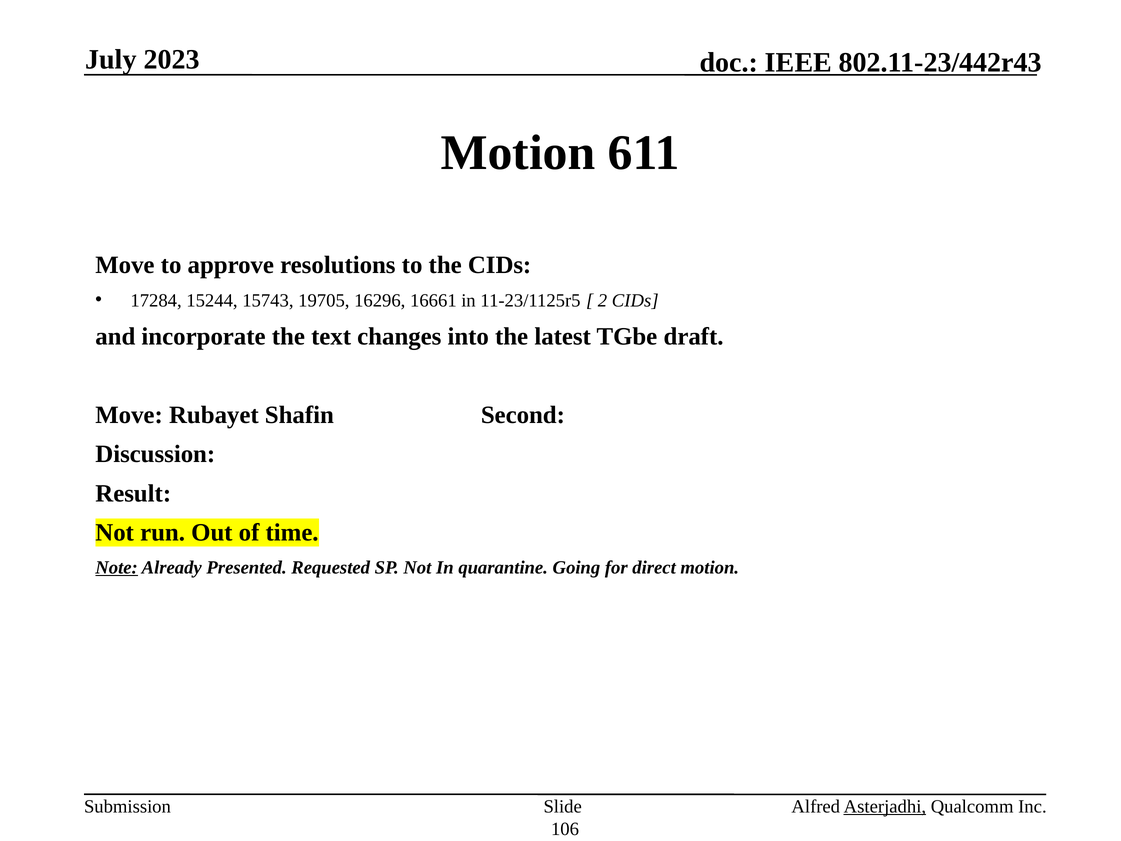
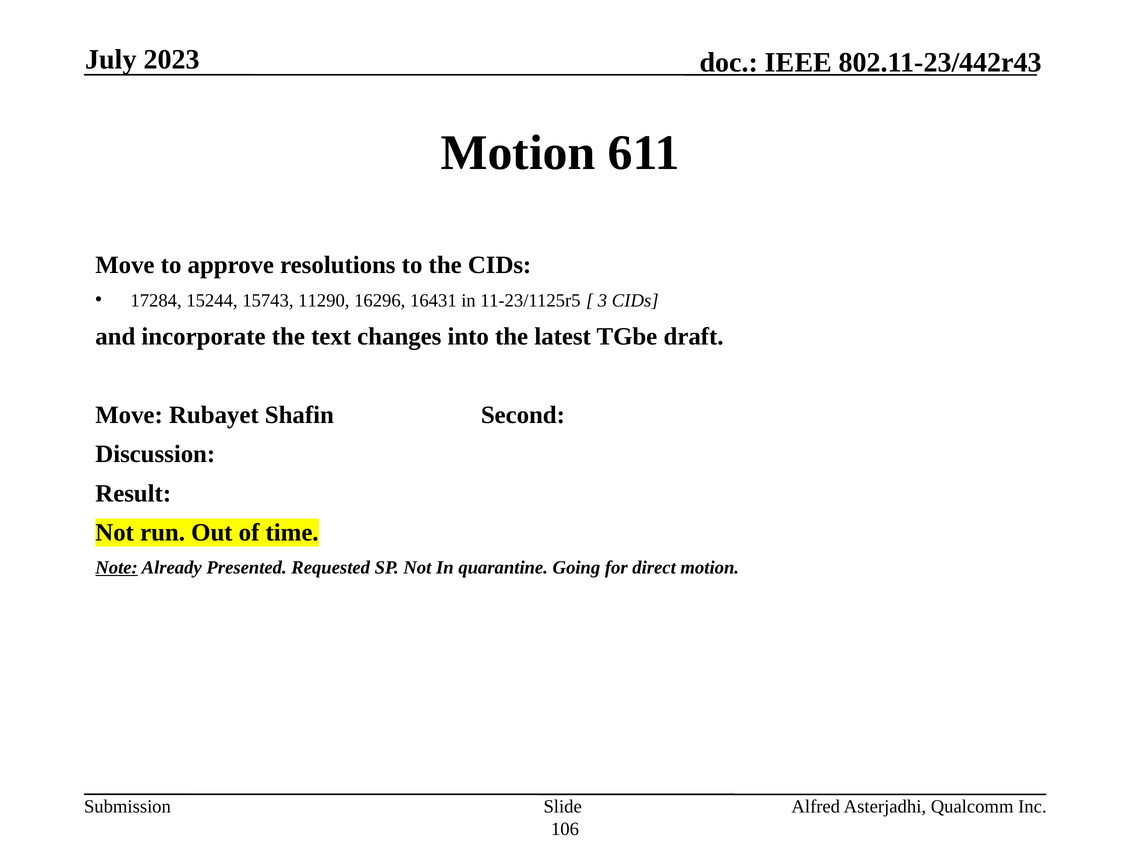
19705: 19705 -> 11290
16661: 16661 -> 16431
2: 2 -> 3
Asterjadhi underline: present -> none
